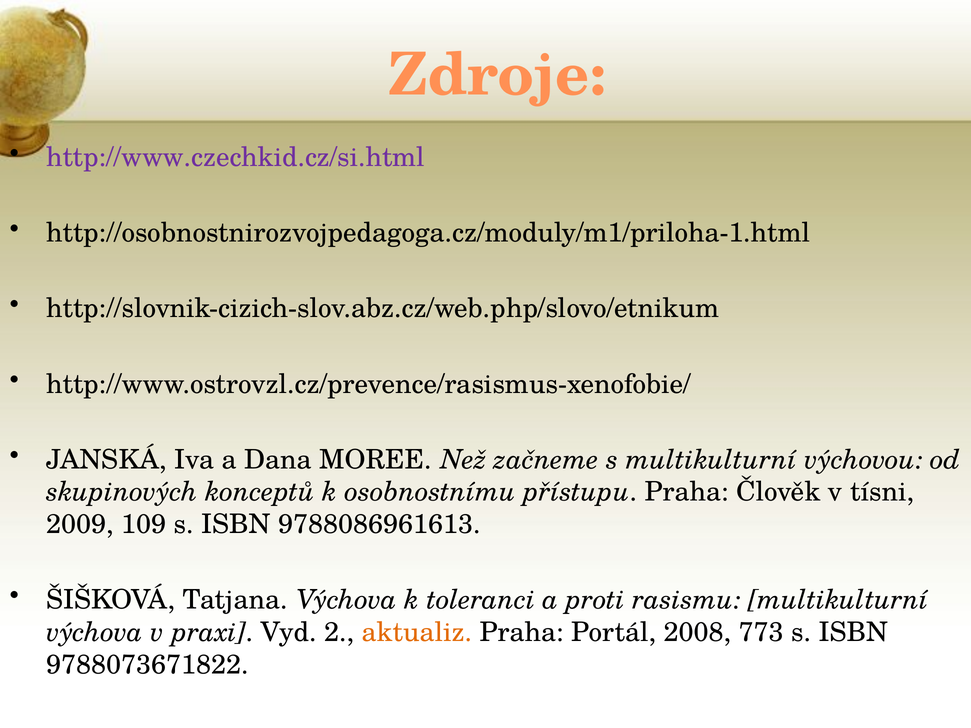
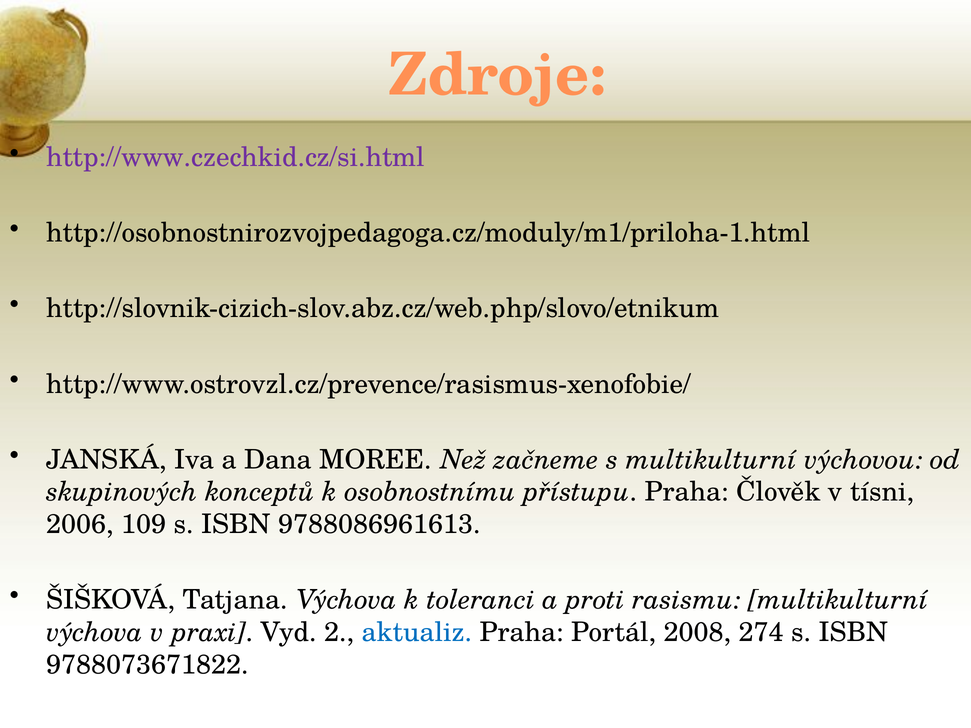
2009: 2009 -> 2006
aktualiz colour: orange -> blue
773: 773 -> 274
